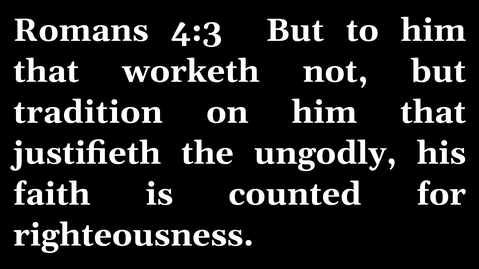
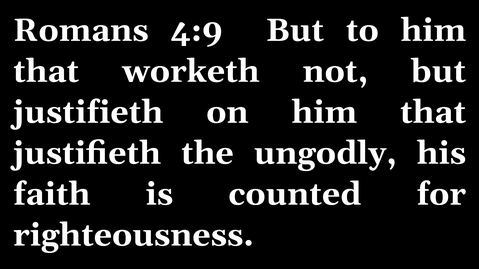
4:3: 4:3 -> 4:9
tradition at (88, 112): tradition -> justifieth
